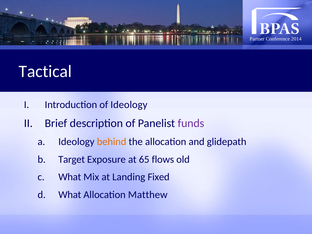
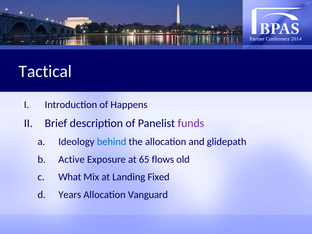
of Ideology: Ideology -> Happens
behind colour: orange -> blue
Target: Target -> Active
What at (70, 195): What -> Years
Matthew: Matthew -> Vanguard
